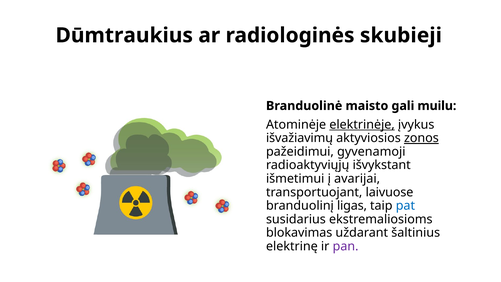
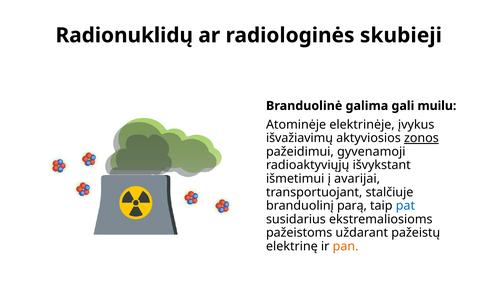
Dūmtraukius: Dūmtraukius -> Radionuklidų
maisto: maisto -> galima
elektrinėje underline: present -> none
laivuose: laivuose -> stalčiuje
ligas: ligas -> parą
blokavimas: blokavimas -> pažeistoms
šaltinius: šaltinius -> pažeistų
pan colour: purple -> orange
